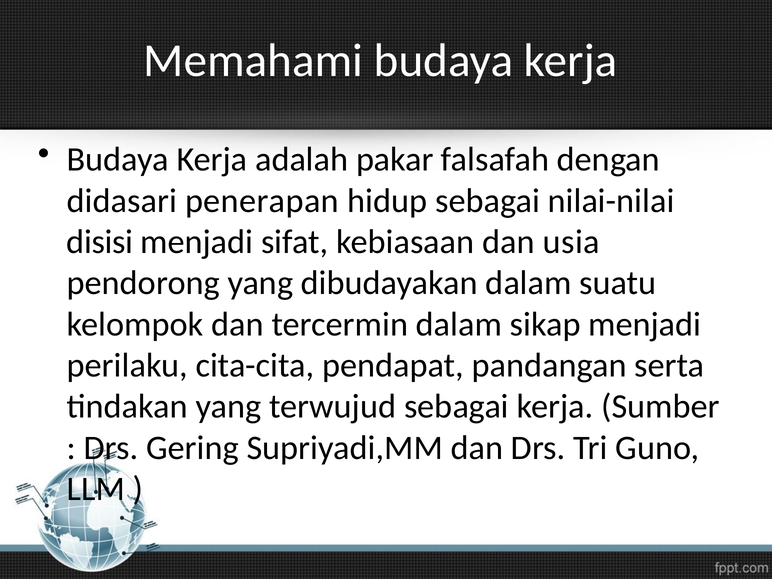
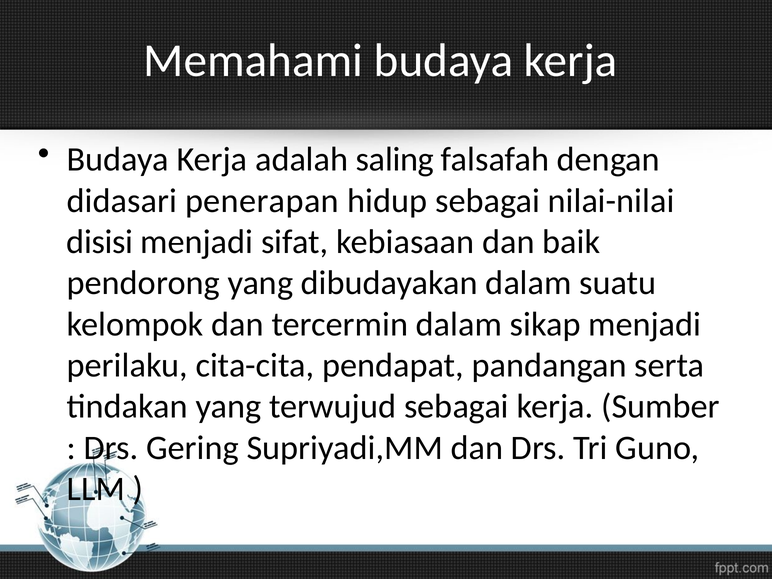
pakar: pakar -> saling
usia: usia -> baik
